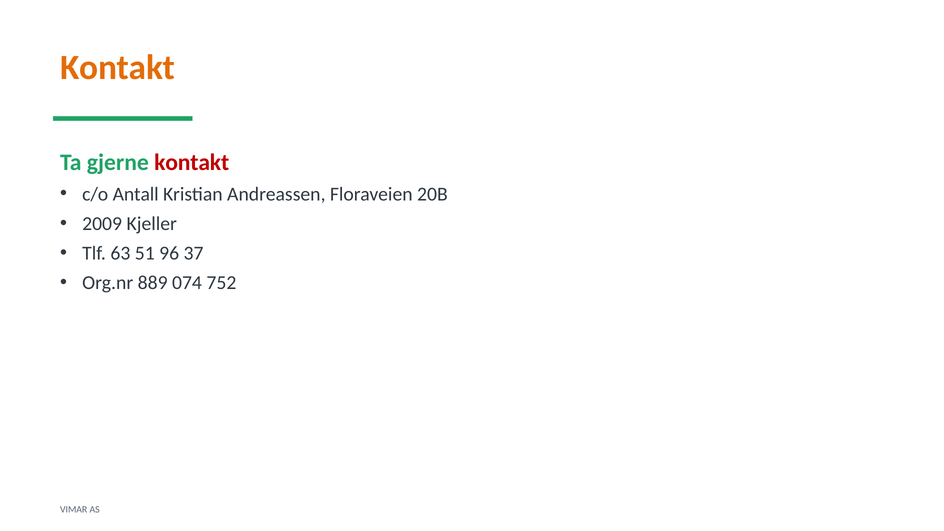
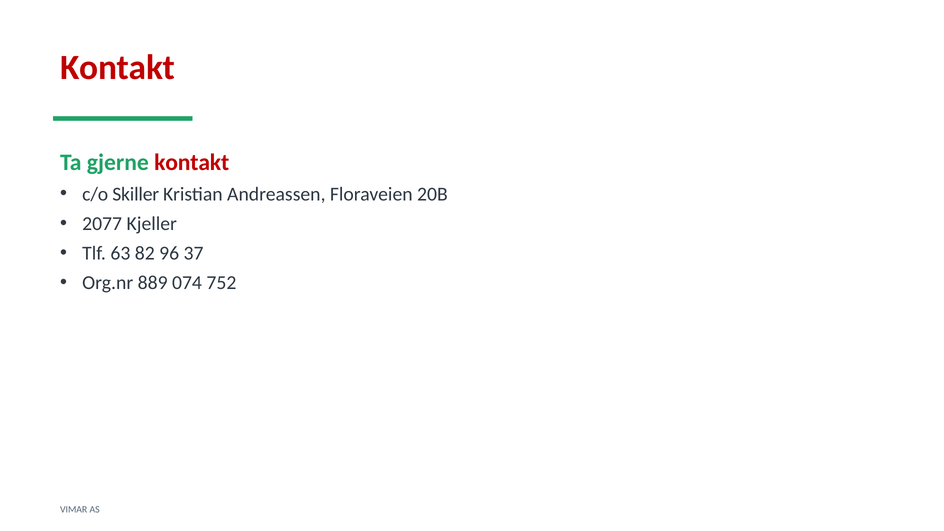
Kontakt at (118, 67) colour: orange -> red
Antall: Antall -> Skiller
2009: 2009 -> 2077
51: 51 -> 82
